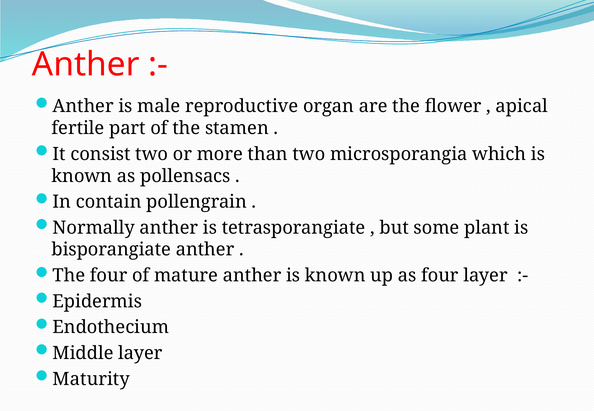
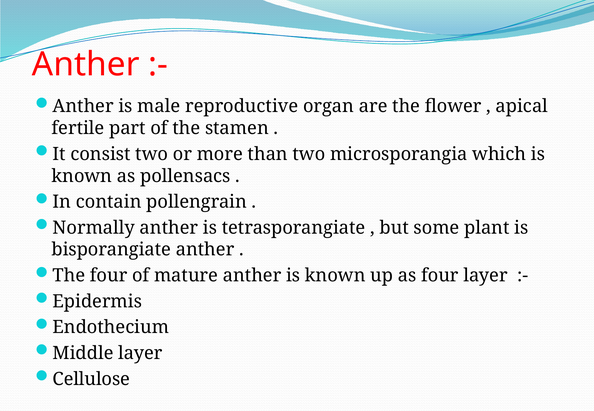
Maturity: Maturity -> Cellulose
